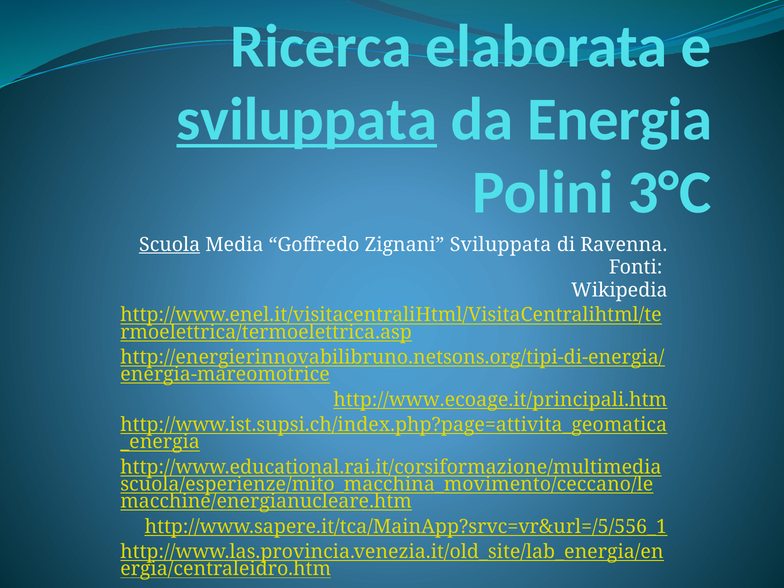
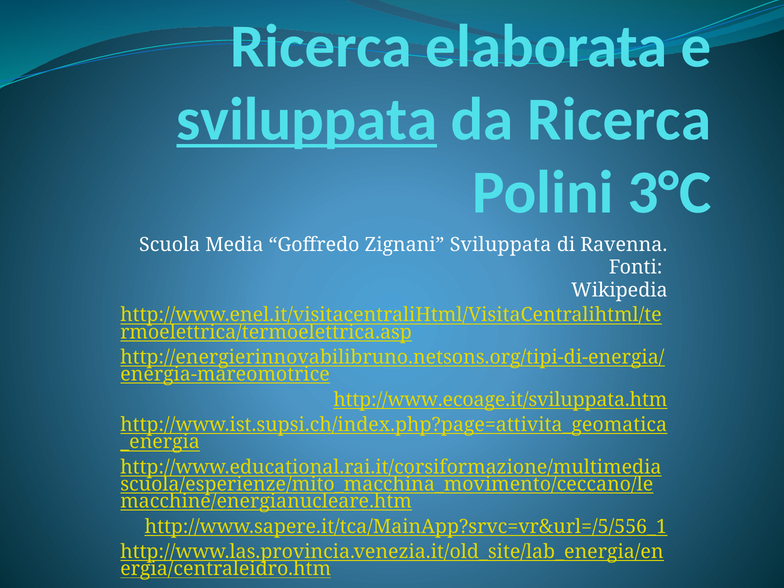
da Energia: Energia -> Ricerca
Scuola underline: present -> none
http://www.ecoage.it/principali.htm: http://www.ecoage.it/principali.htm -> http://www.ecoage.it/sviluppata.htm
